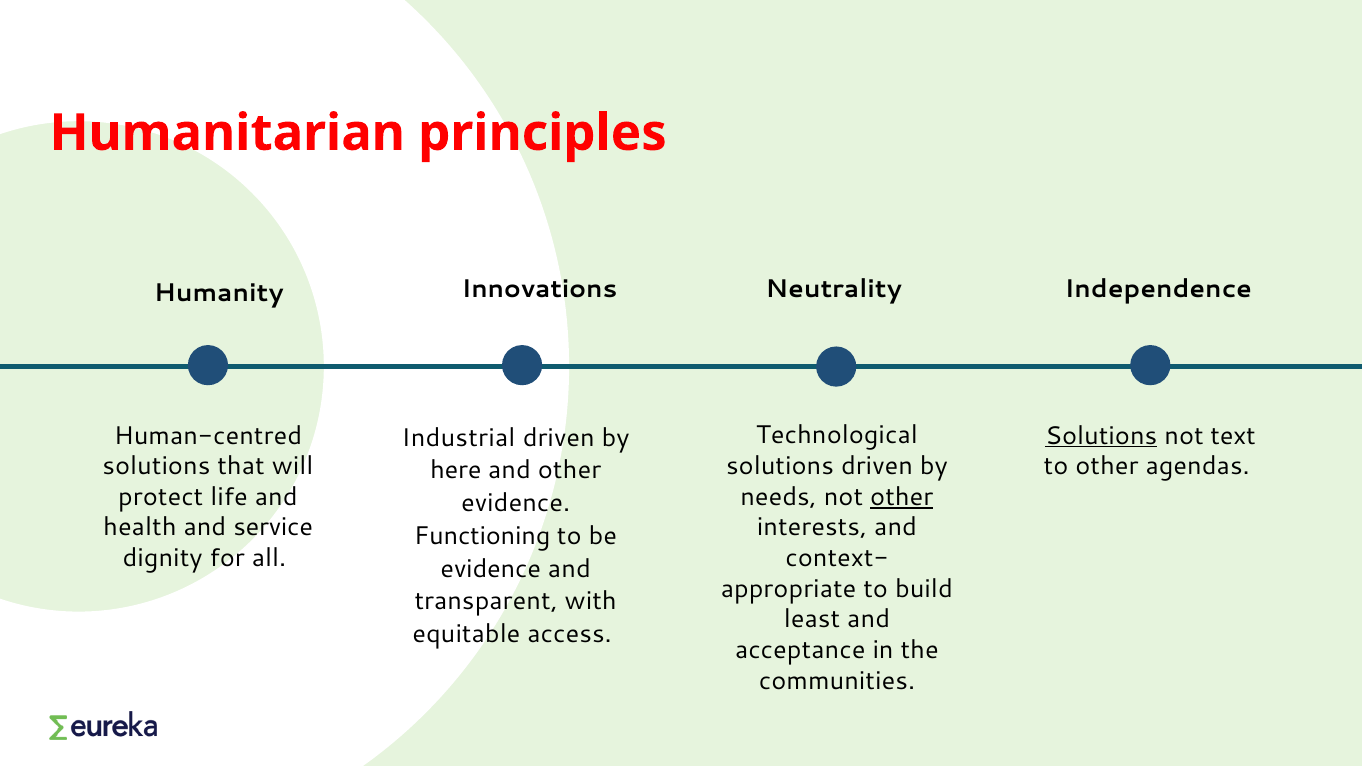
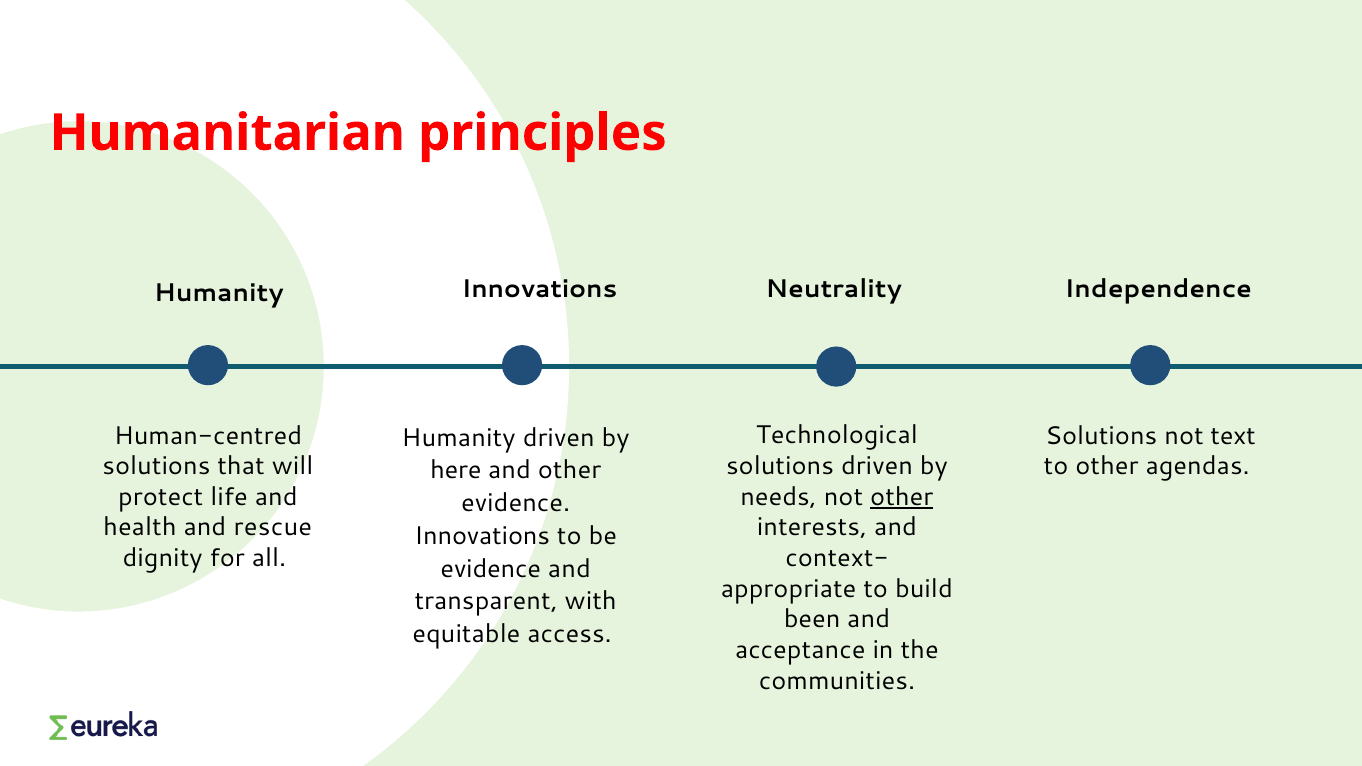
Solutions at (1101, 436) underline: present -> none
Industrial at (458, 438): Industrial -> Humanity
service: service -> rescue
Functioning at (482, 536): Functioning -> Innovations
least: least -> been
